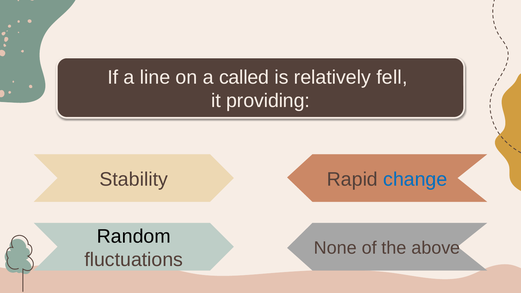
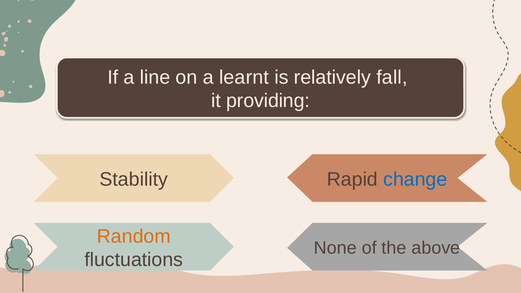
called: called -> learnt
fell: fell -> fall
Random colour: black -> orange
